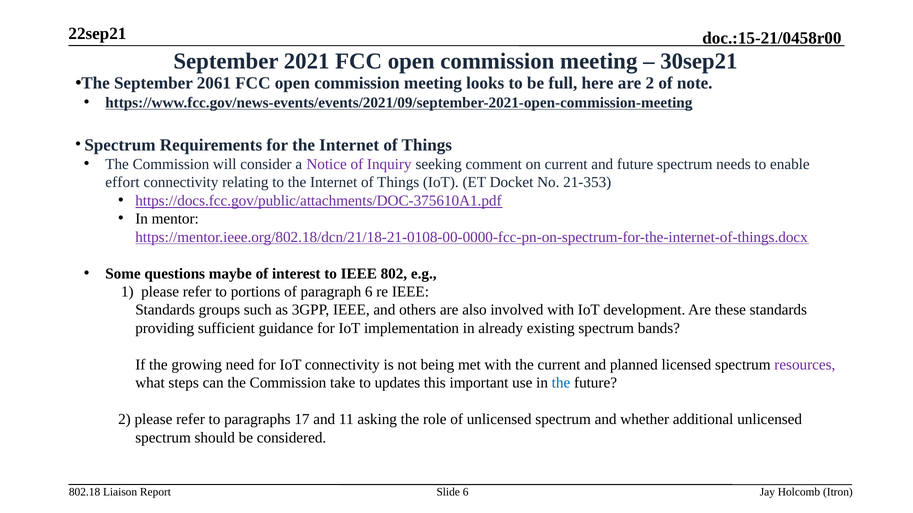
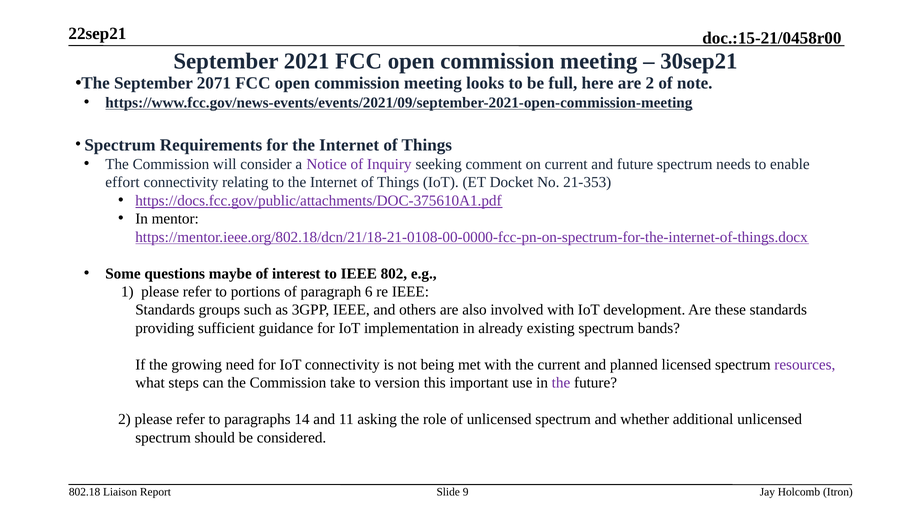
2061: 2061 -> 2071
updates: updates -> version
the at (561, 383) colour: blue -> purple
17: 17 -> 14
Slide 6: 6 -> 9
